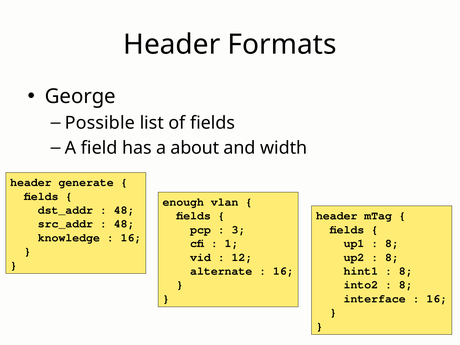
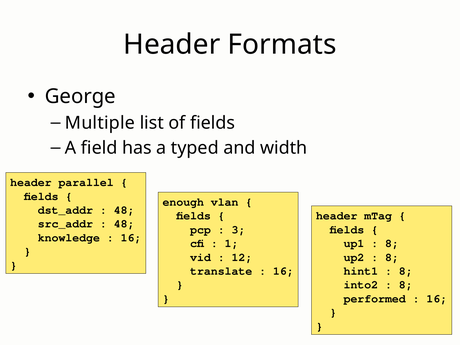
Possible: Possible -> Multiple
about: about -> typed
generate: generate -> parallel
alternate: alternate -> translate
interface: interface -> performed
